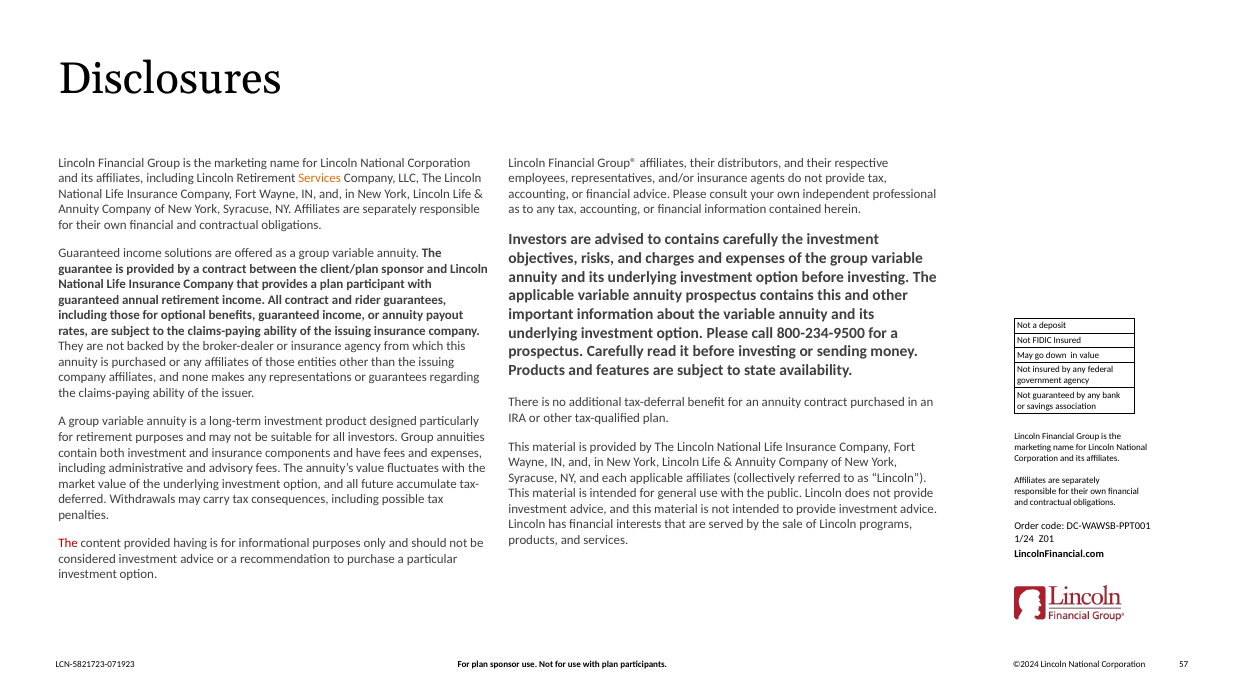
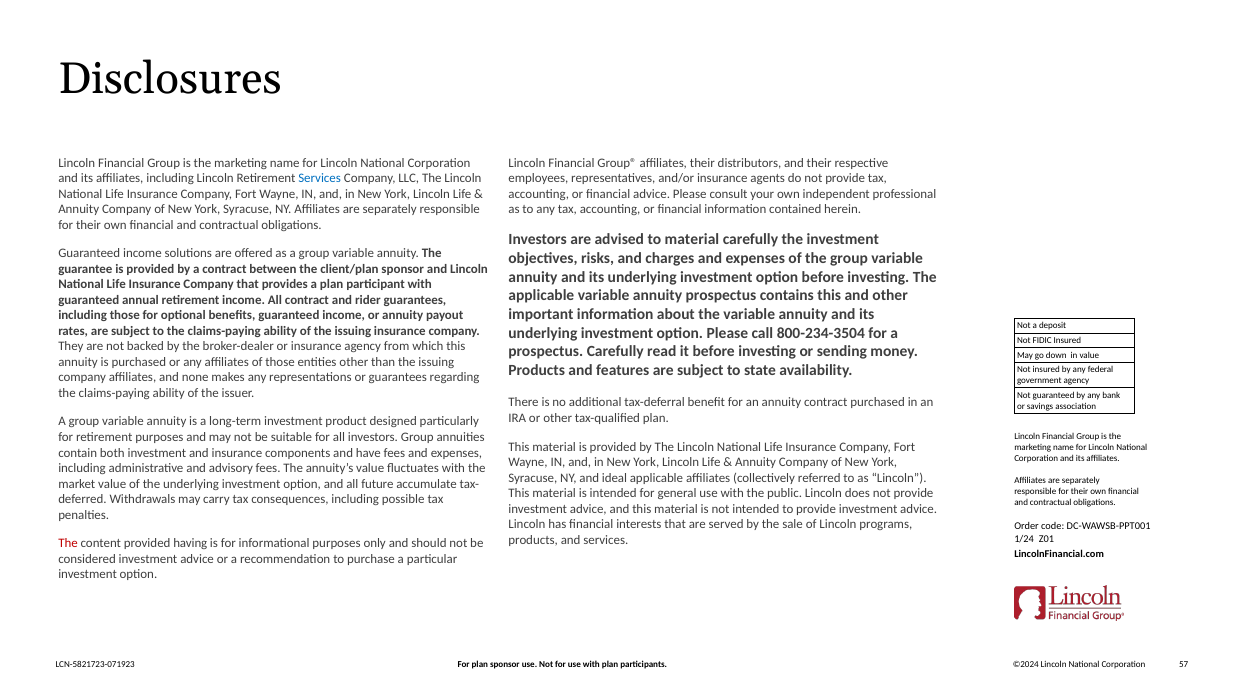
Services at (320, 179) colour: orange -> blue
to contains: contains -> material
800-234-9500: 800-234-9500 -> 800-234-3504
each: each -> ideal
